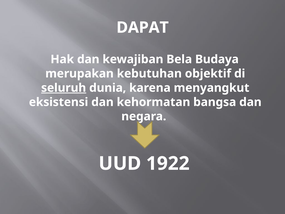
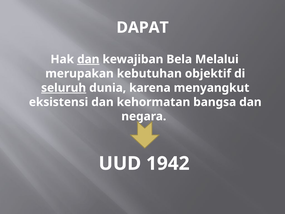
dan at (88, 59) underline: none -> present
Budaya: Budaya -> Melalui
1922: 1922 -> 1942
